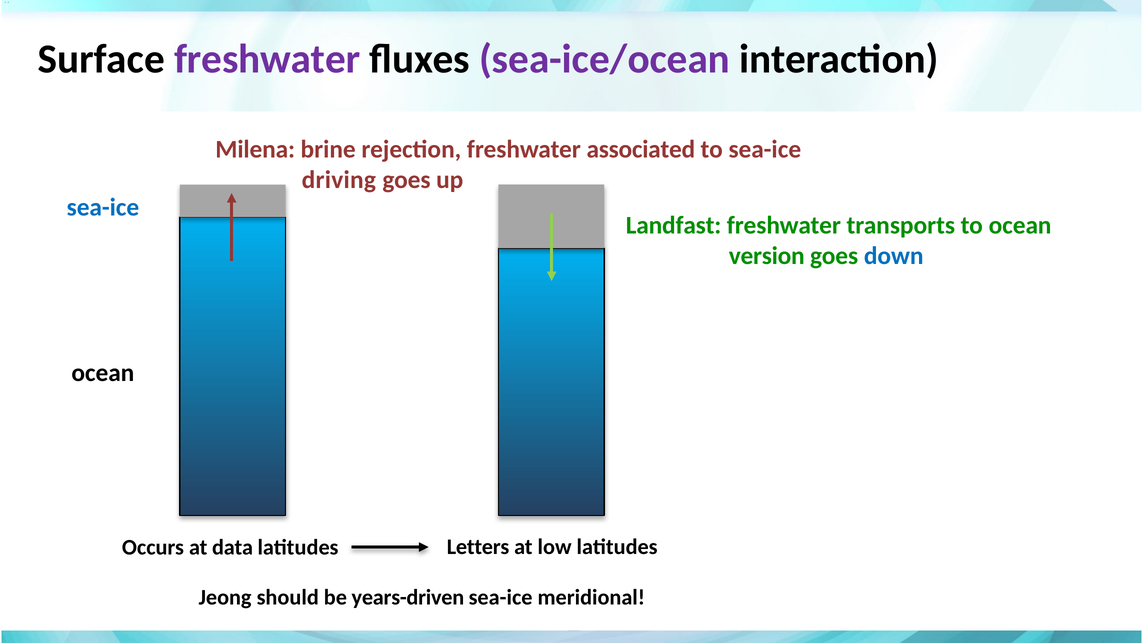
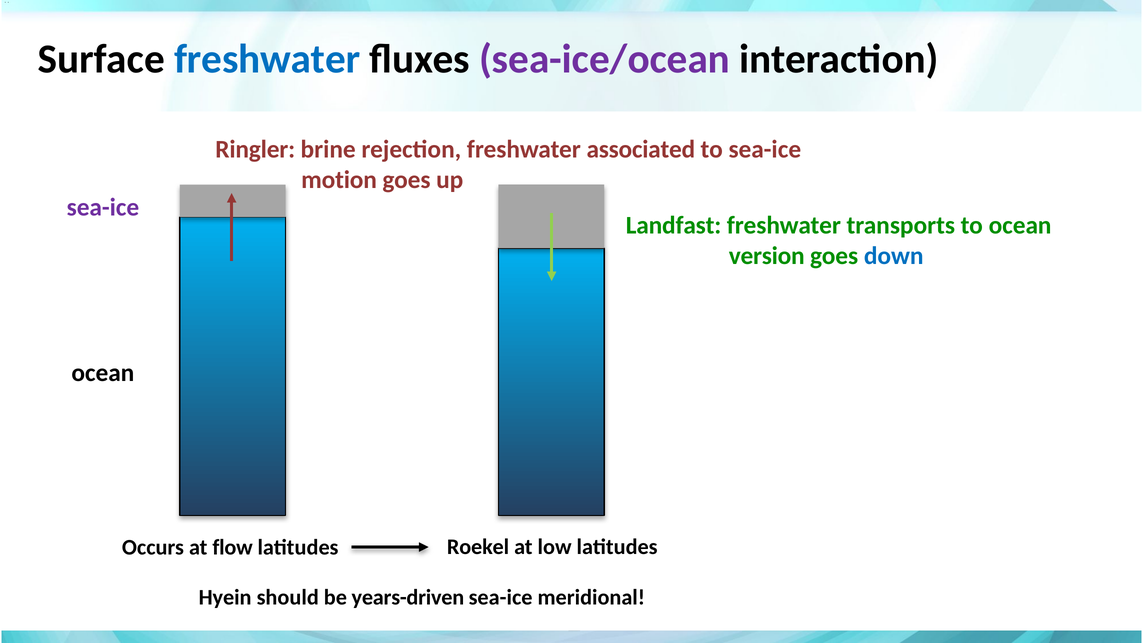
freshwater at (267, 59) colour: purple -> blue
Milena: Milena -> Ringler
driving: driving -> motion
sea-ice at (103, 207) colour: blue -> purple
data: data -> flow
Letters: Letters -> Roekel
Jeong: Jeong -> Hyein
